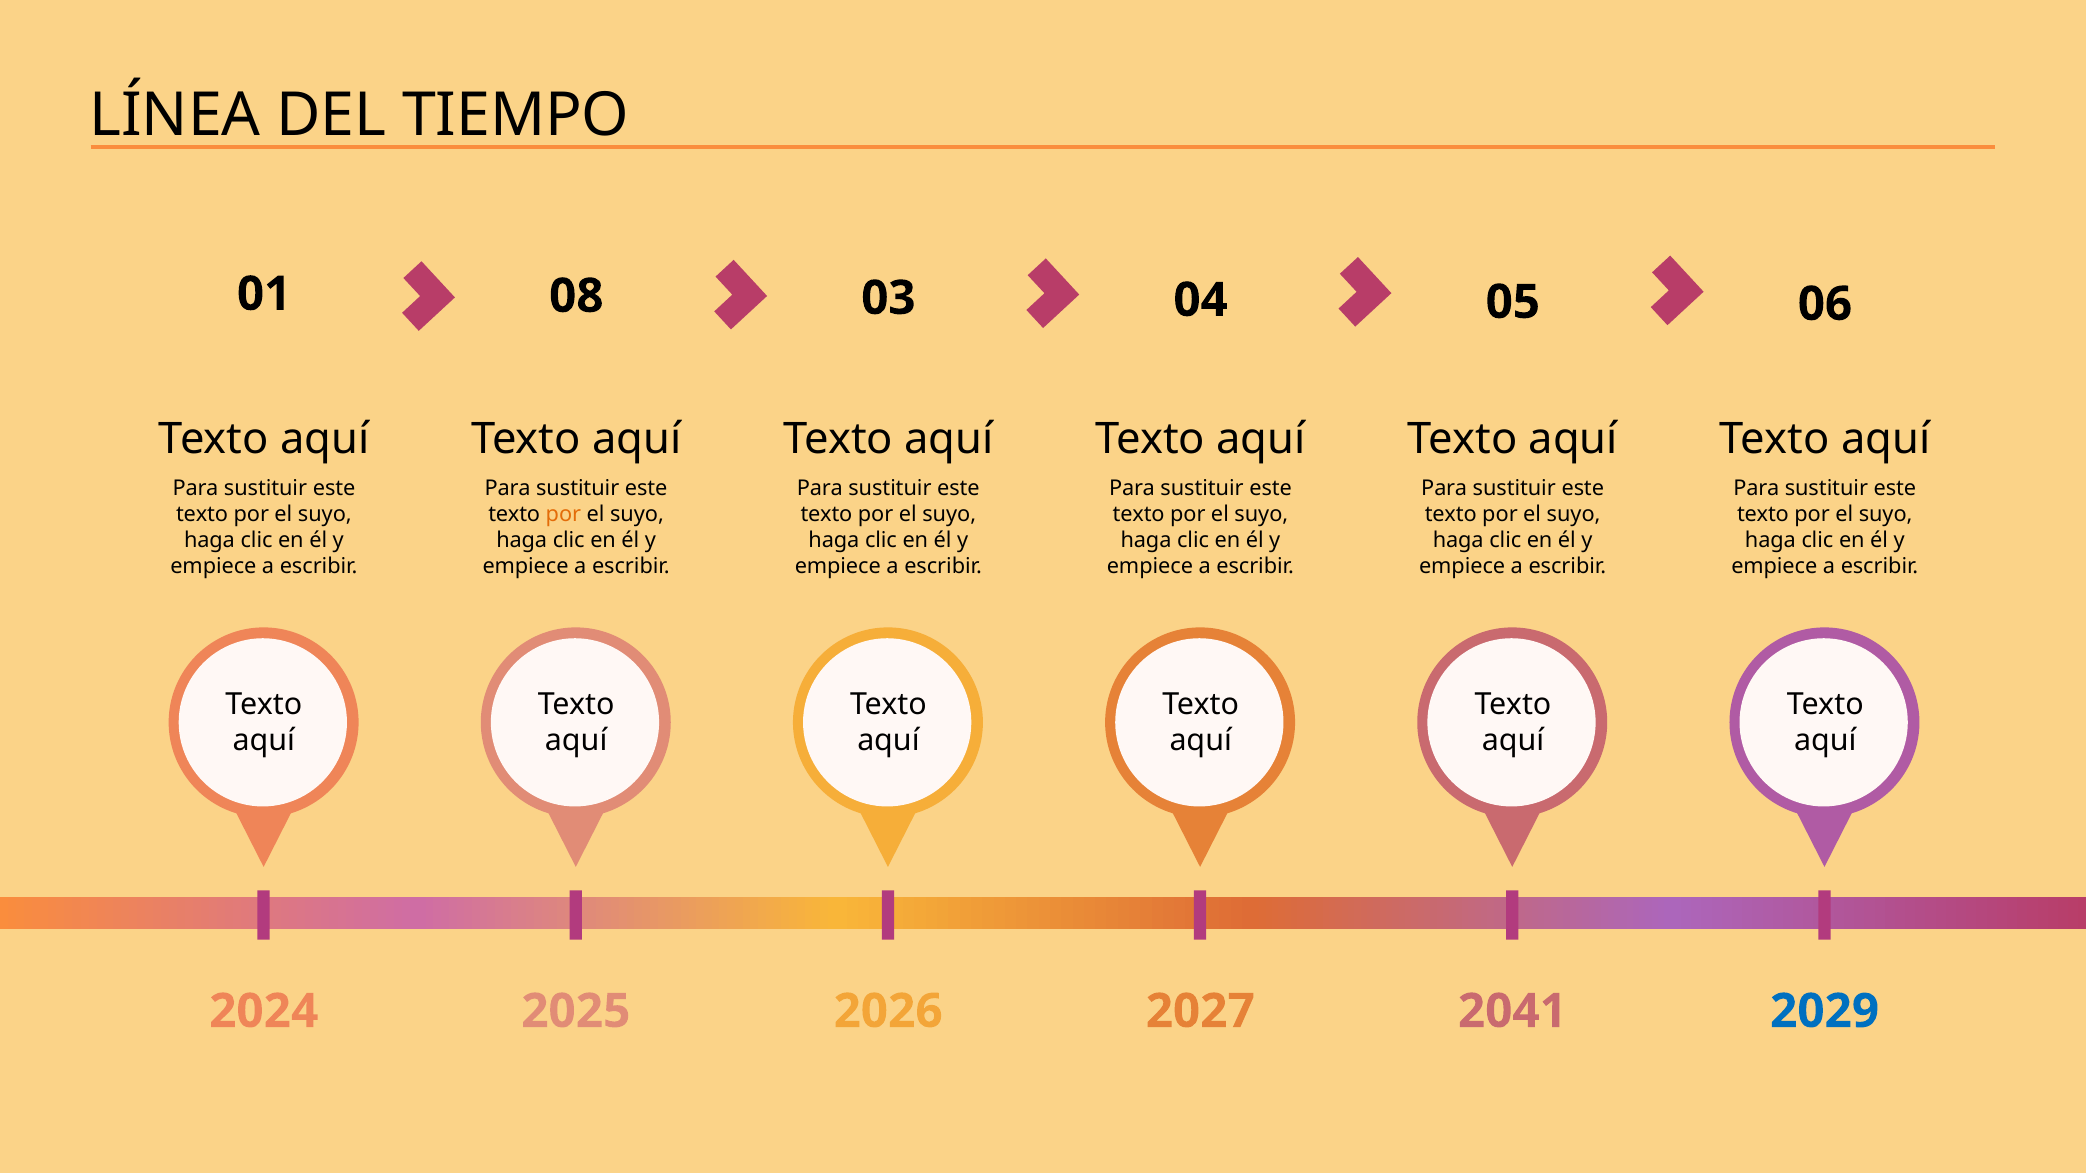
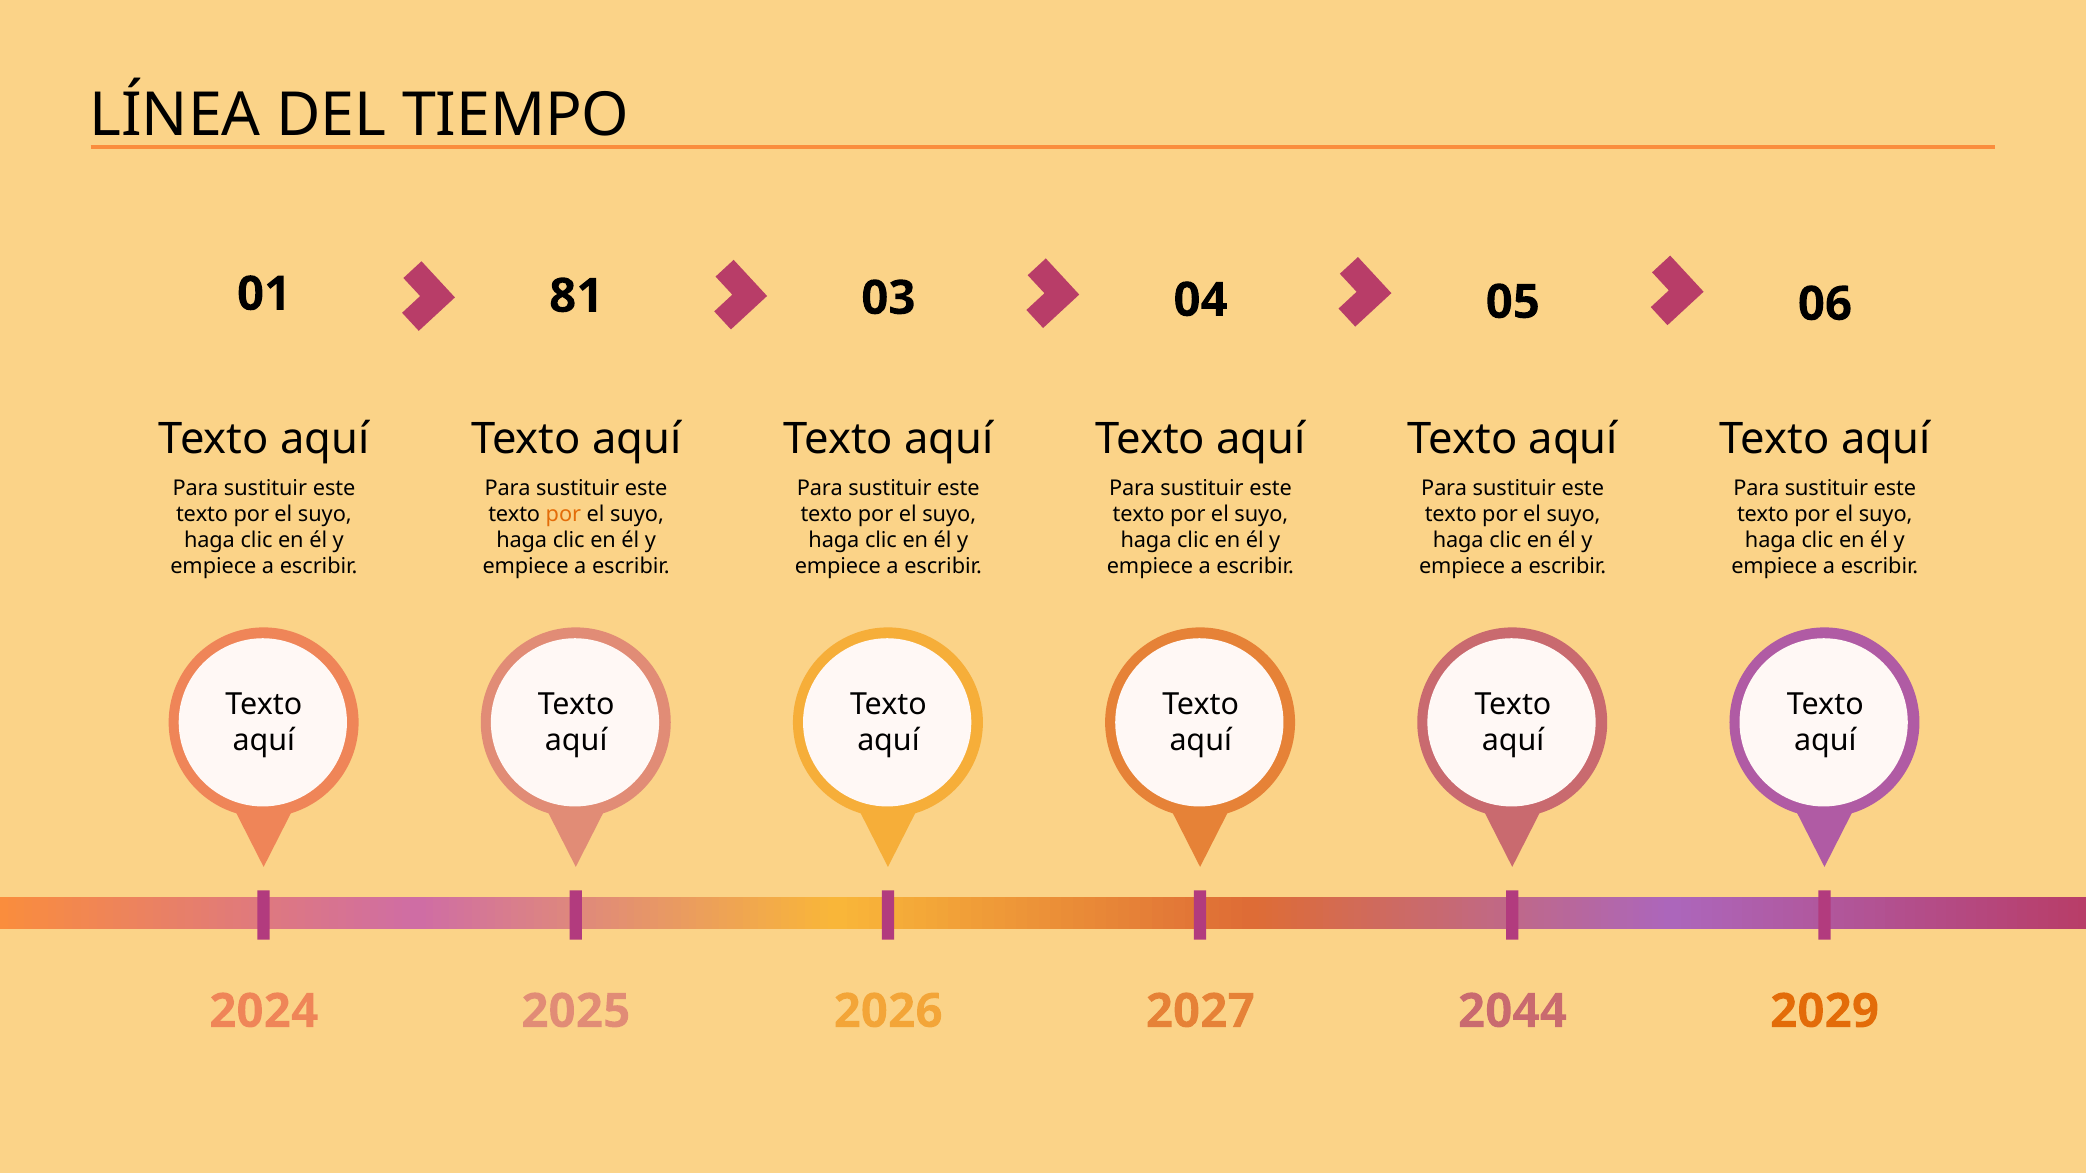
08: 08 -> 81
2041: 2041 -> 2044
2029 colour: blue -> orange
